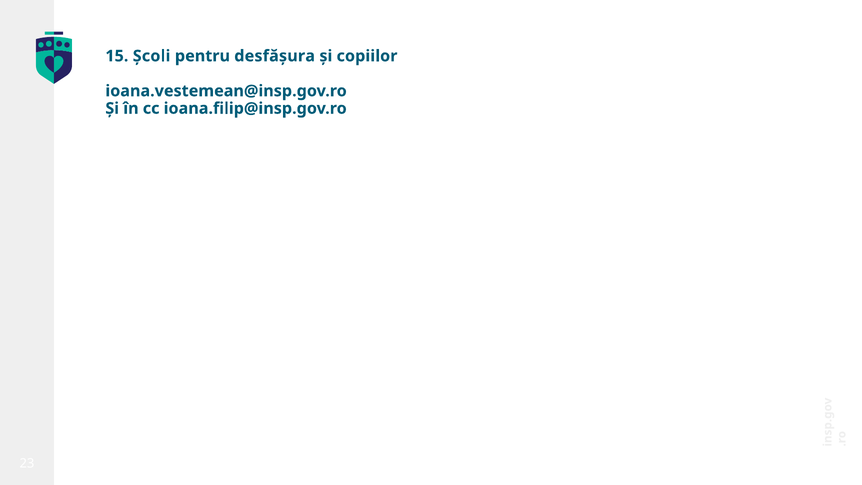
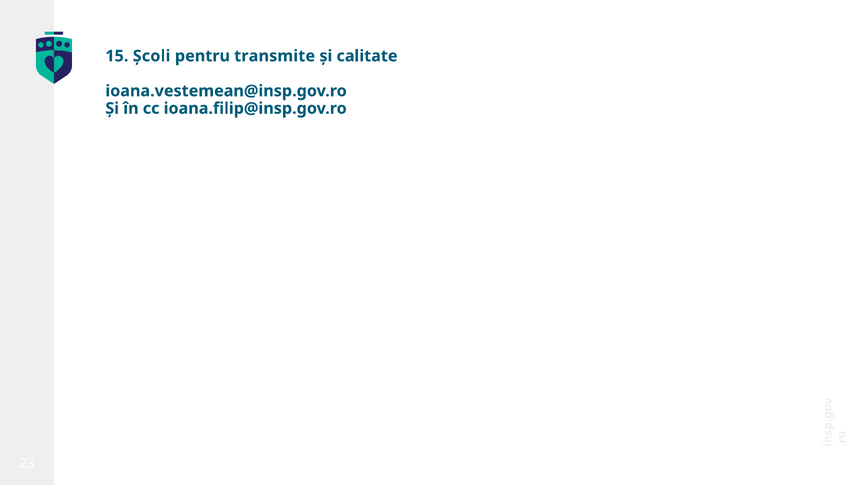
desfășura: desfășura -> transmite
copiilor: copiilor -> calitate
